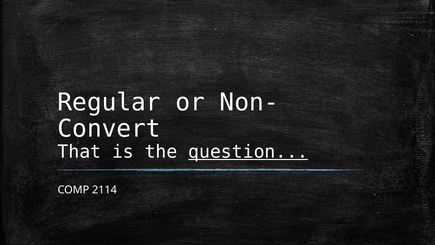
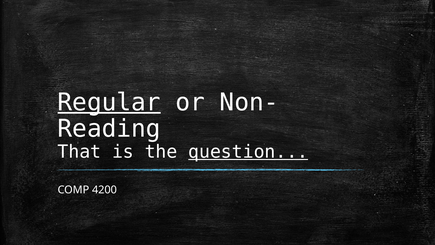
Regular underline: none -> present
Convert: Convert -> Reading
2114: 2114 -> 4200
